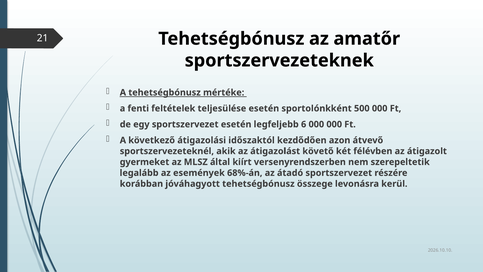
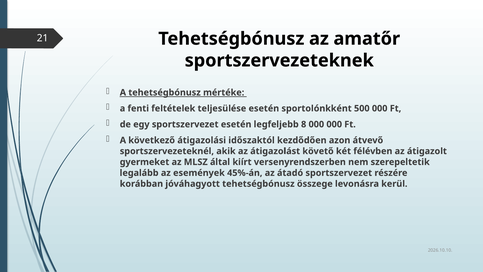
6: 6 -> 8
68%-án: 68%-án -> 45%-án
